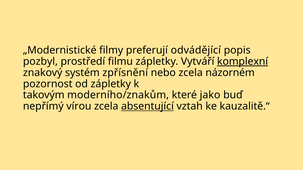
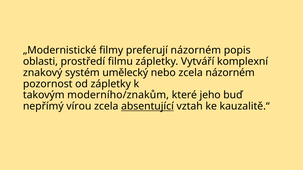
preferují odvádějící: odvádějící -> názorném
pozbyl: pozbyl -> oblasti
komplexní underline: present -> none
zpřísnění: zpřísnění -> umělecký
jako: jako -> jeho
